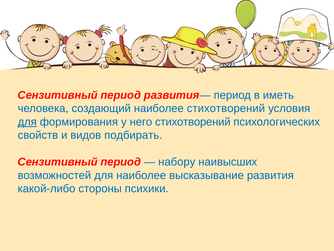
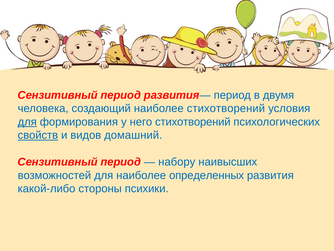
иметь: иметь -> двумя
свойств underline: none -> present
подбирать: подбирать -> домашний
высказывание: высказывание -> определенных
